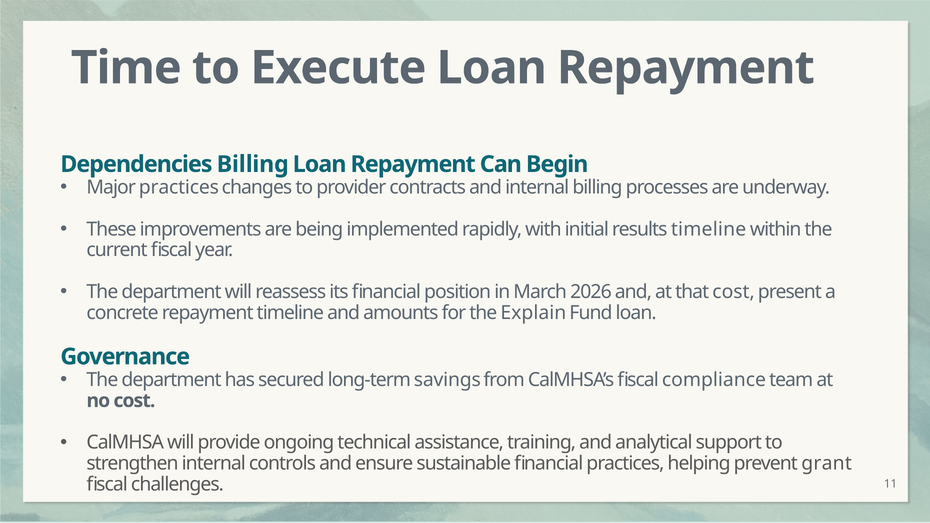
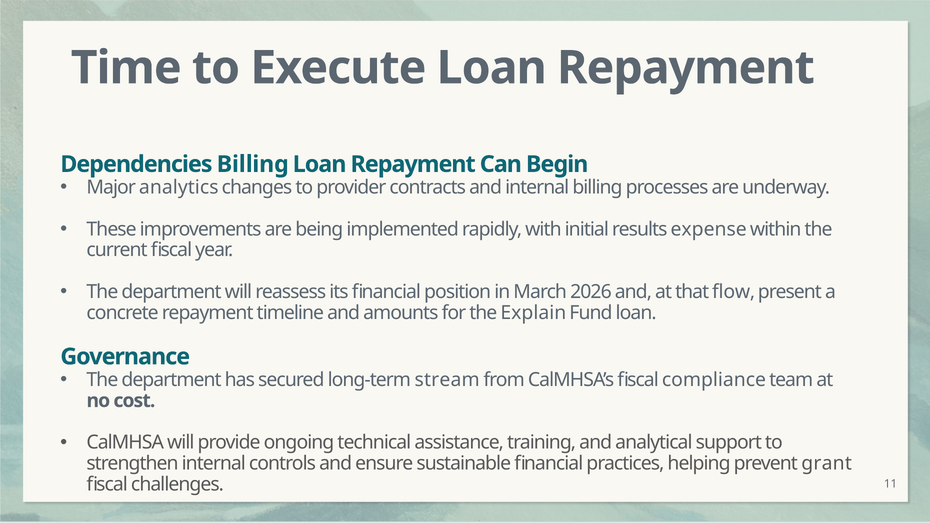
Major practices: practices -> analytics
results timeline: timeline -> expense
that cost: cost -> flow
savings: savings -> stream
